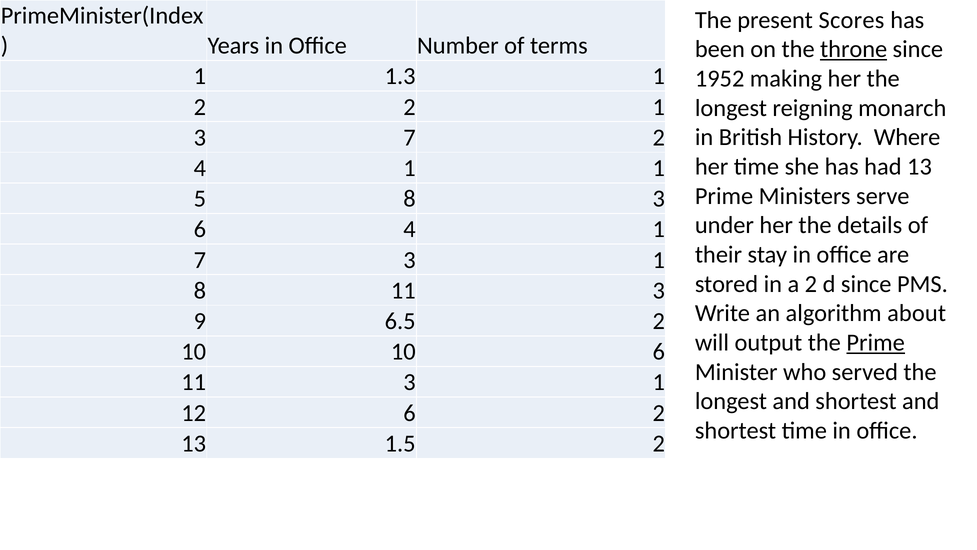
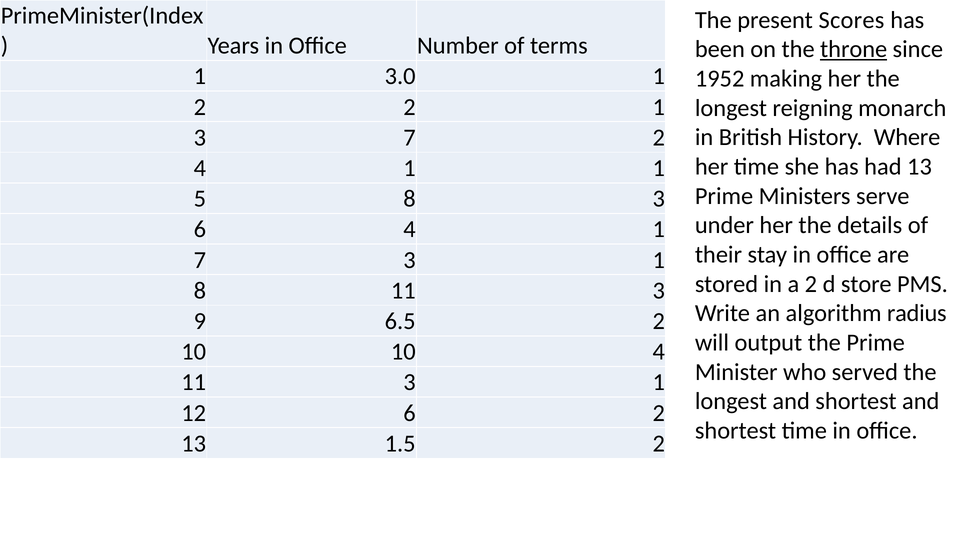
1.3: 1.3 -> 3.0
d since: since -> store
about: about -> radius
Prime at (876, 342) underline: present -> none
10 6: 6 -> 4
